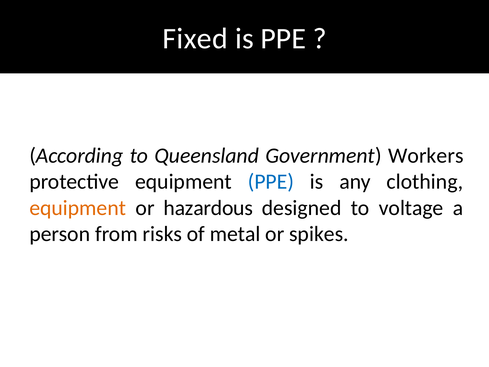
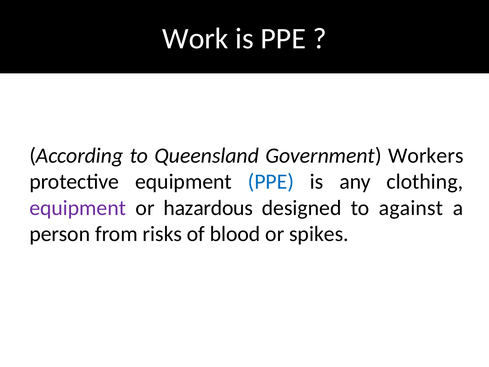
Fixed: Fixed -> Work
equipment at (78, 208) colour: orange -> purple
voltage: voltage -> against
metal: metal -> blood
